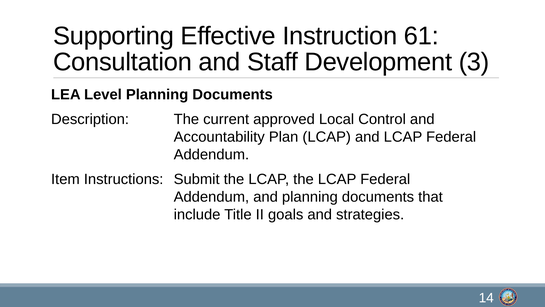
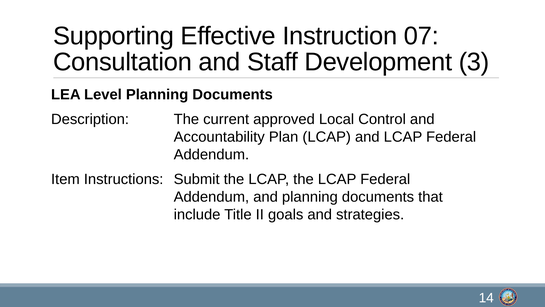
61: 61 -> 07
